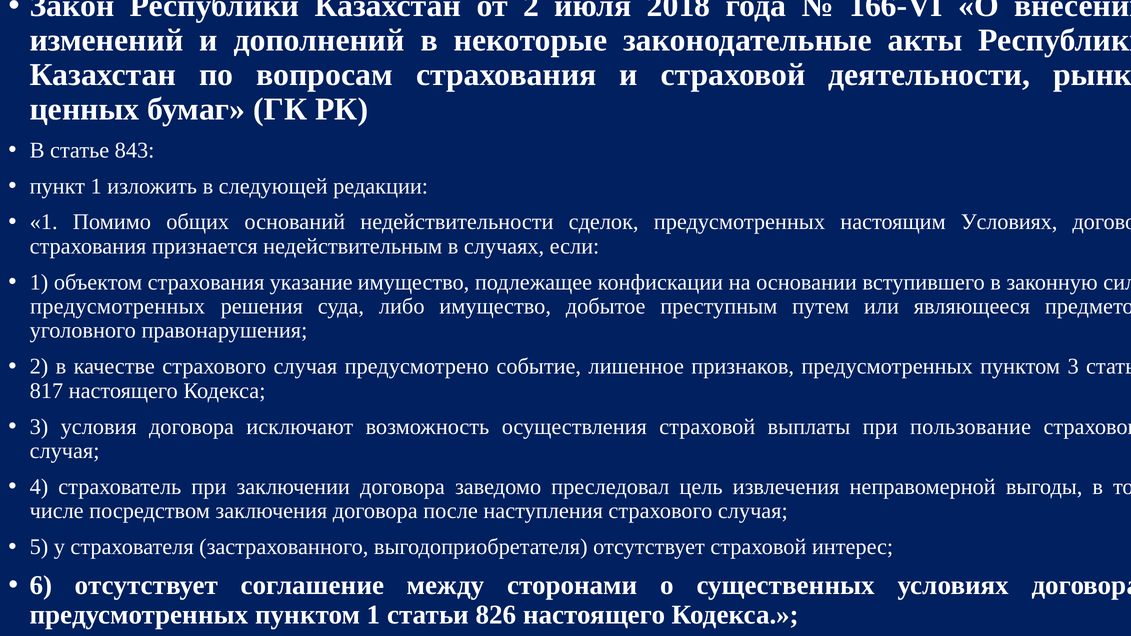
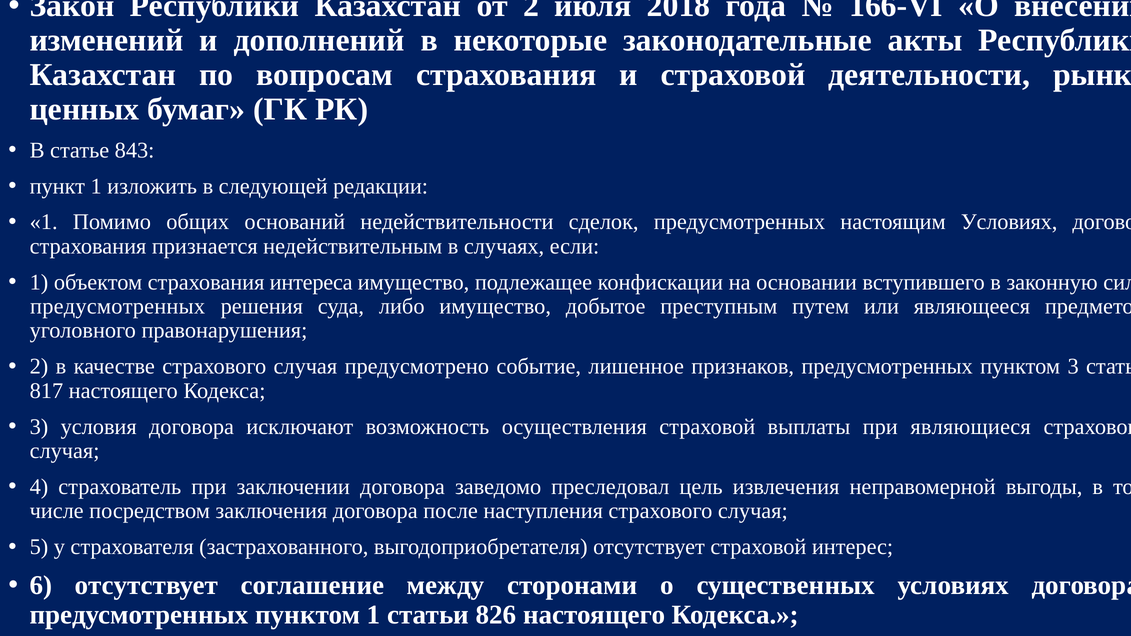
указание: указание -> интереса
пользование: пользование -> являющиеся
